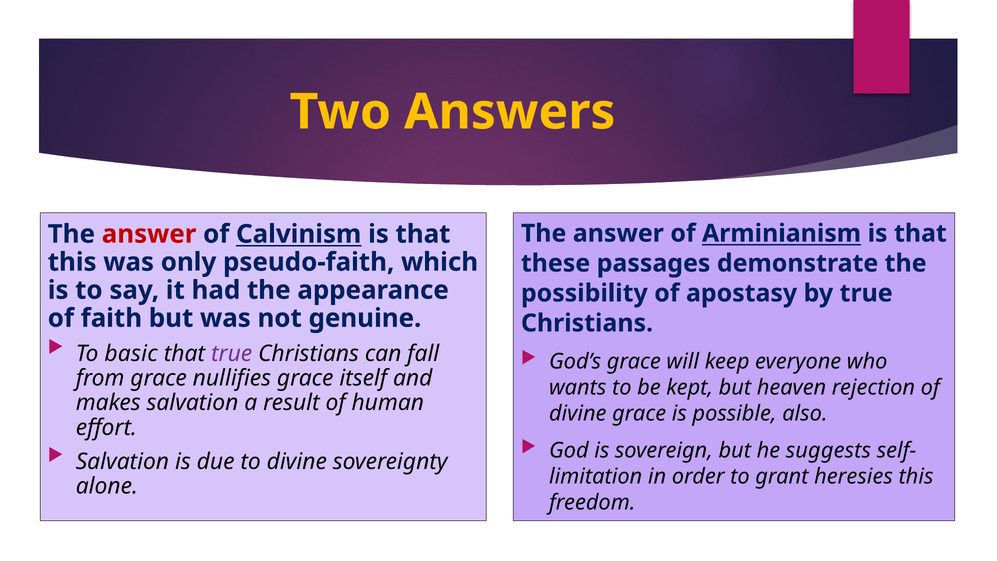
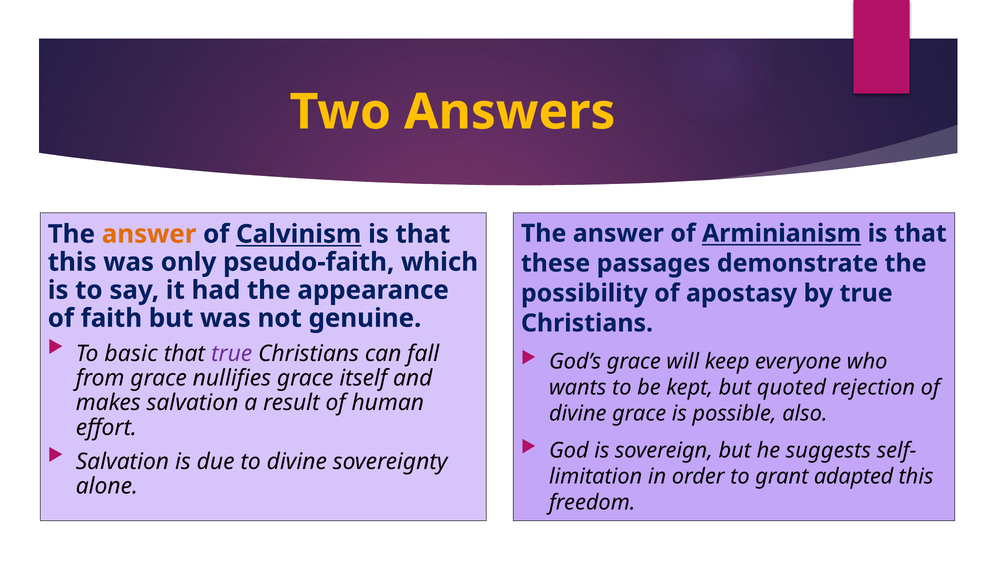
answer at (149, 234) colour: red -> orange
heaven: heaven -> quoted
heresies: heresies -> adapted
